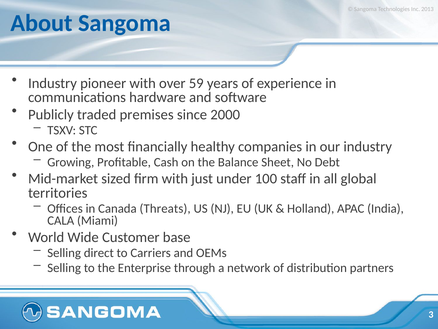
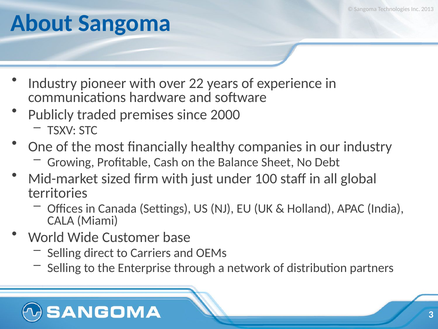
59: 59 -> 22
Threats: Threats -> Settings
